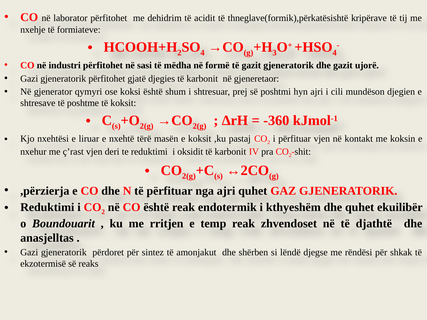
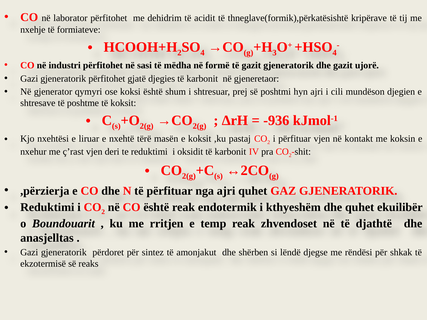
-360: -360 -> -936
